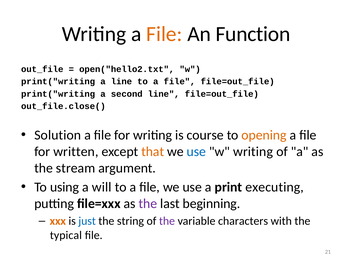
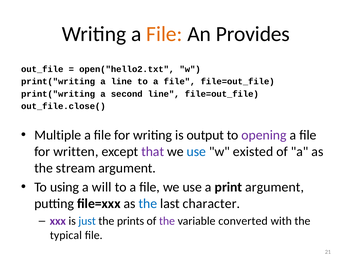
Function: Function -> Provides
Solution: Solution -> Multiple
course: course -> output
opening colour: orange -> purple
that colour: orange -> purple
w writing: writing -> existed
print executing: executing -> argument
the at (148, 204) colour: purple -> blue
beginning: beginning -> character
xxx colour: orange -> purple
string: string -> prints
characters: characters -> converted
